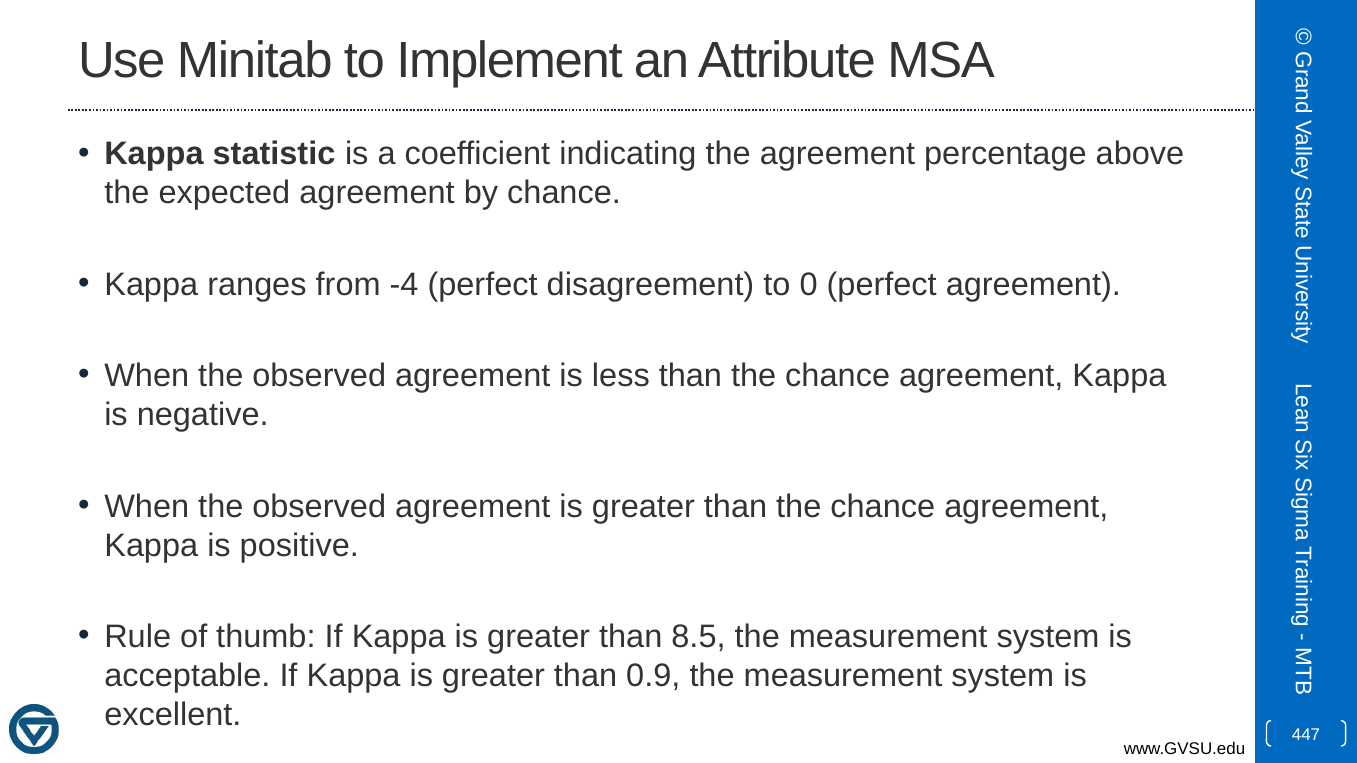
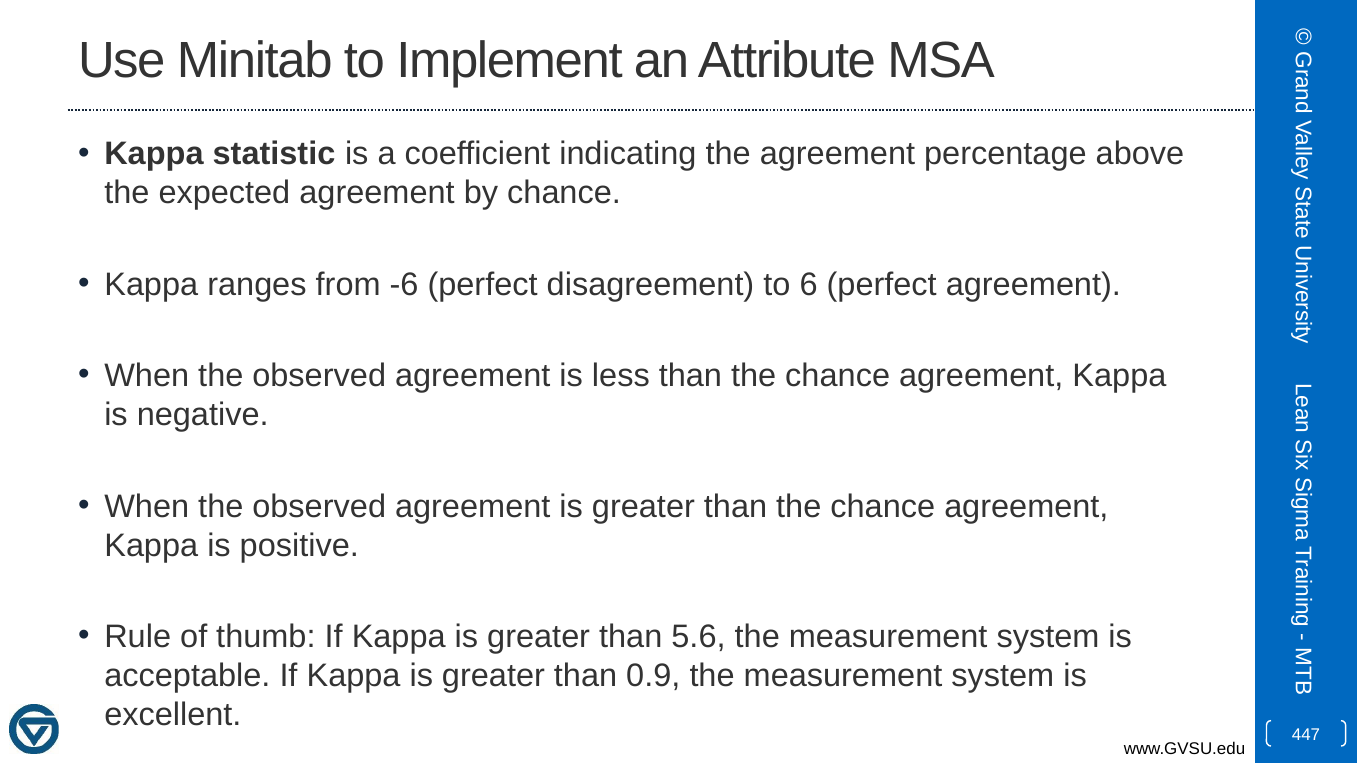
-4: -4 -> -6
0: 0 -> 6
8.5: 8.5 -> 5.6
